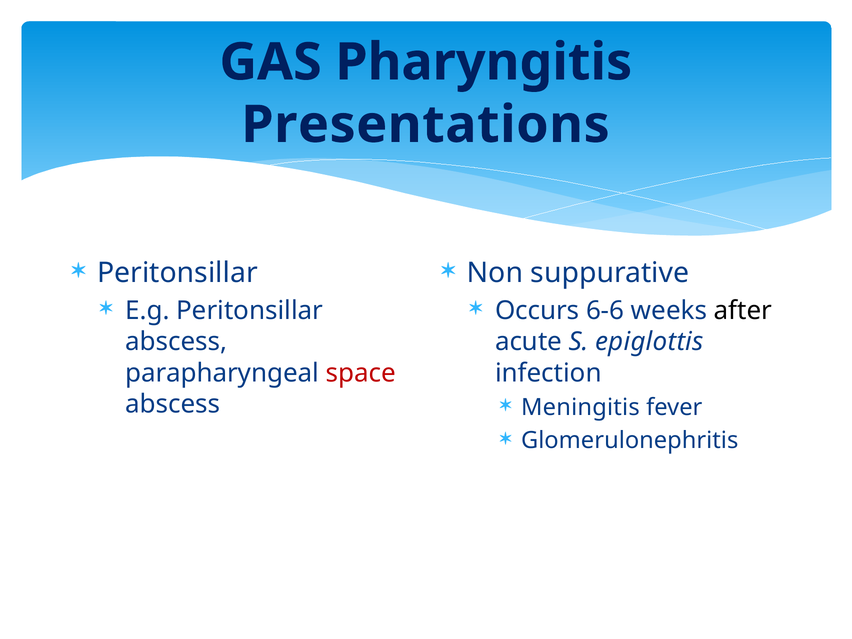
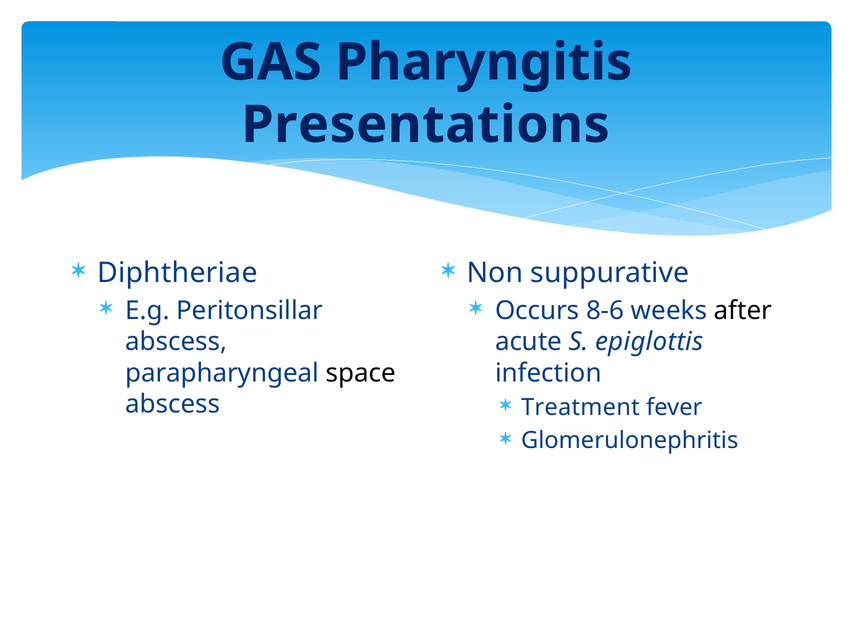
Peritonsillar at (177, 273): Peritonsillar -> Diphtheriae
6-6: 6-6 -> 8-6
space colour: red -> black
Meningitis: Meningitis -> Treatment
